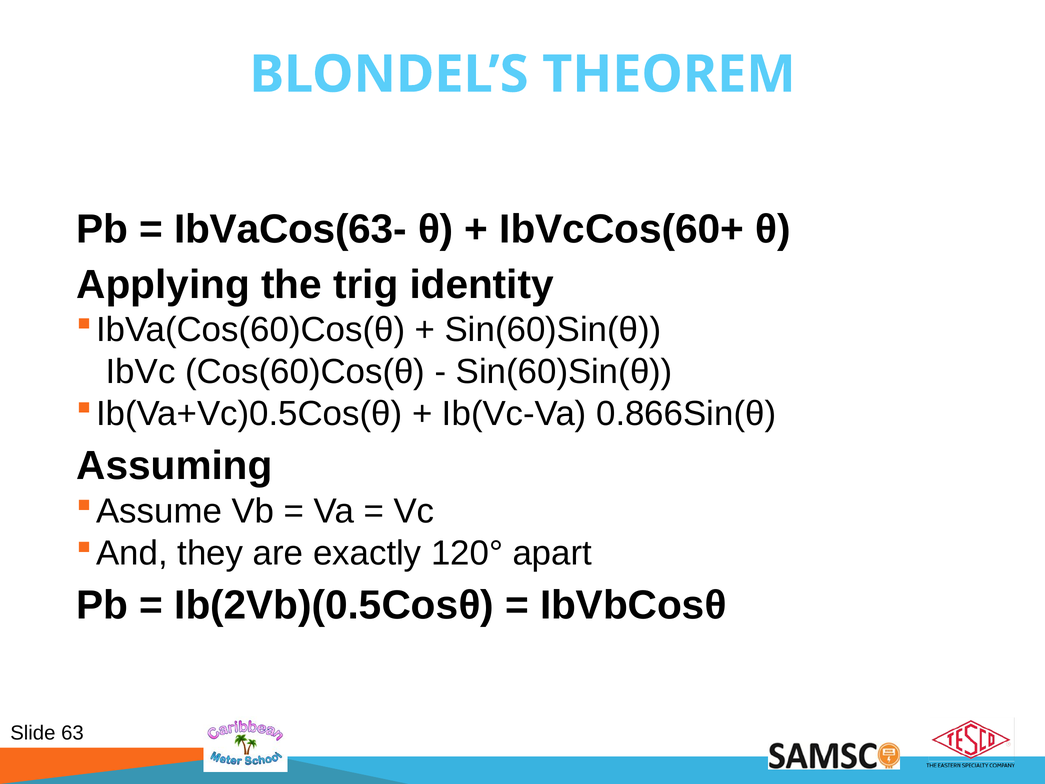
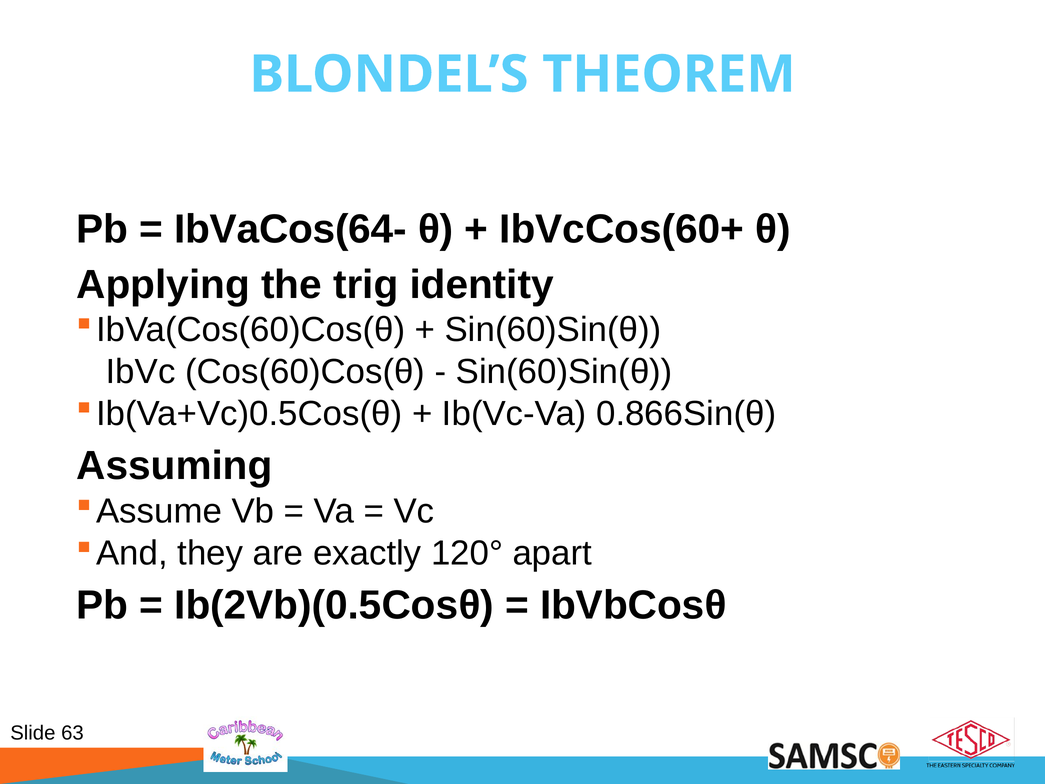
IbVaCos(63-: IbVaCos(63- -> IbVaCos(64-
